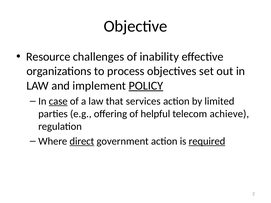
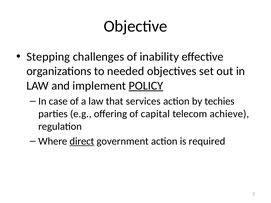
Resource: Resource -> Stepping
process: process -> needed
case underline: present -> none
limited: limited -> techies
helpful: helpful -> capital
required underline: present -> none
